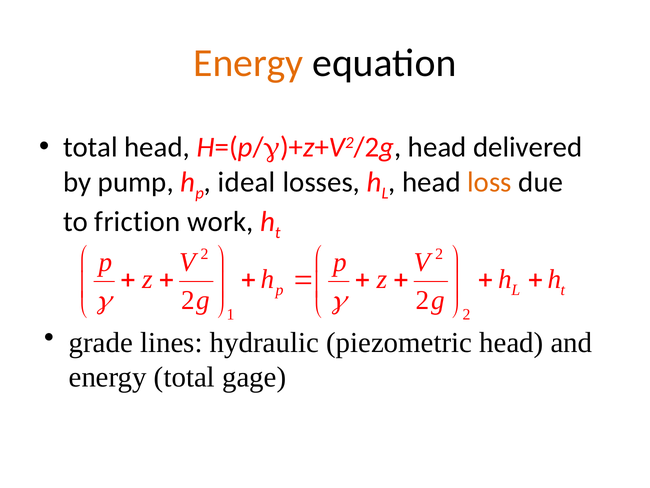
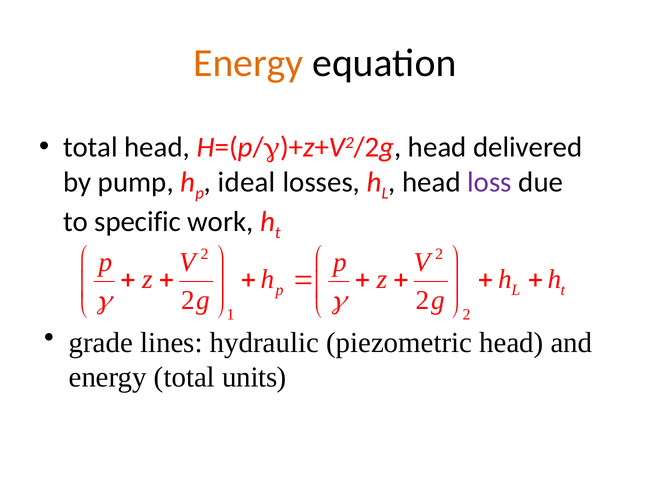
loss colour: orange -> purple
friction: friction -> specific
gage: gage -> units
